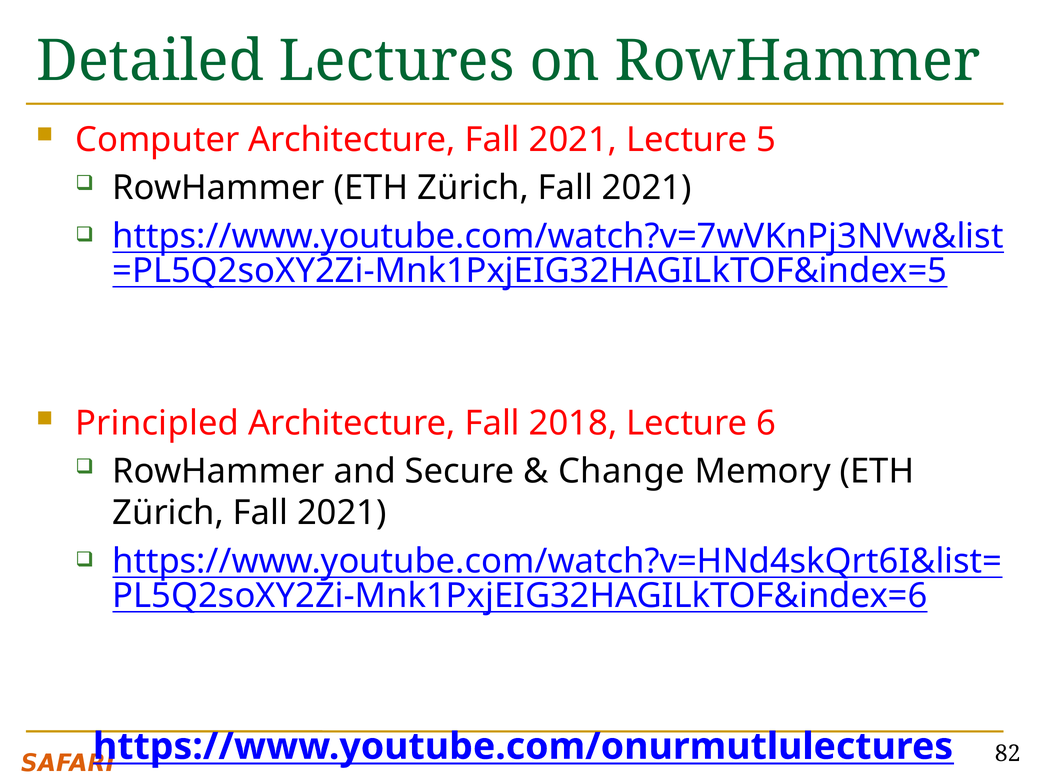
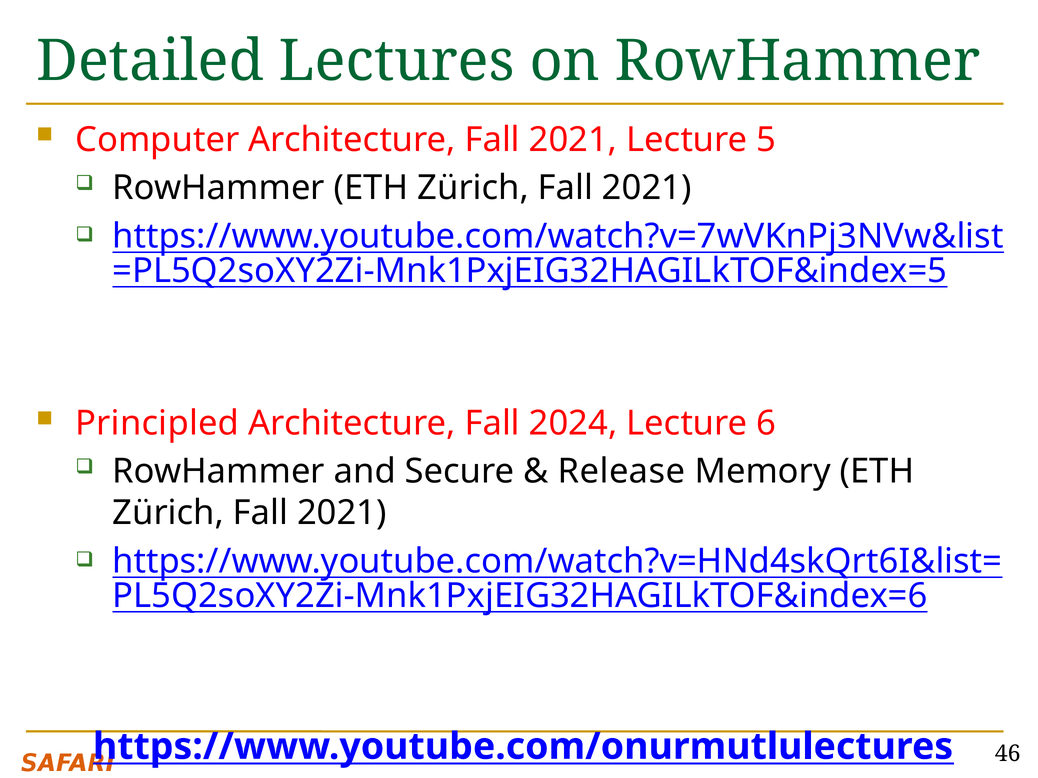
2018: 2018 -> 2024
Change: Change -> Release
82: 82 -> 46
